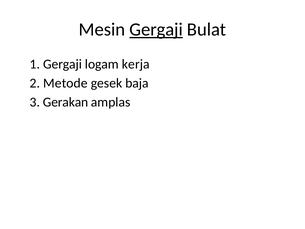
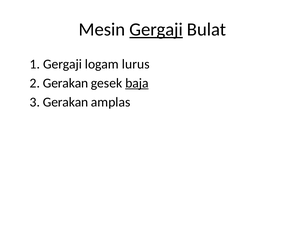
kerja: kerja -> lurus
2 Metode: Metode -> Gerakan
baja underline: none -> present
